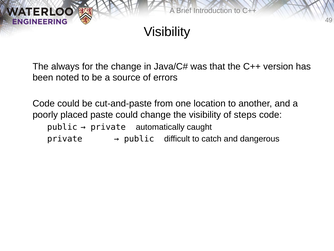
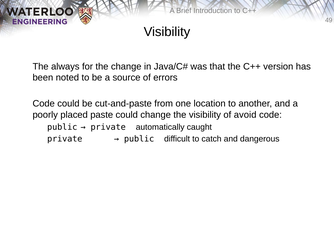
steps: steps -> avoid
